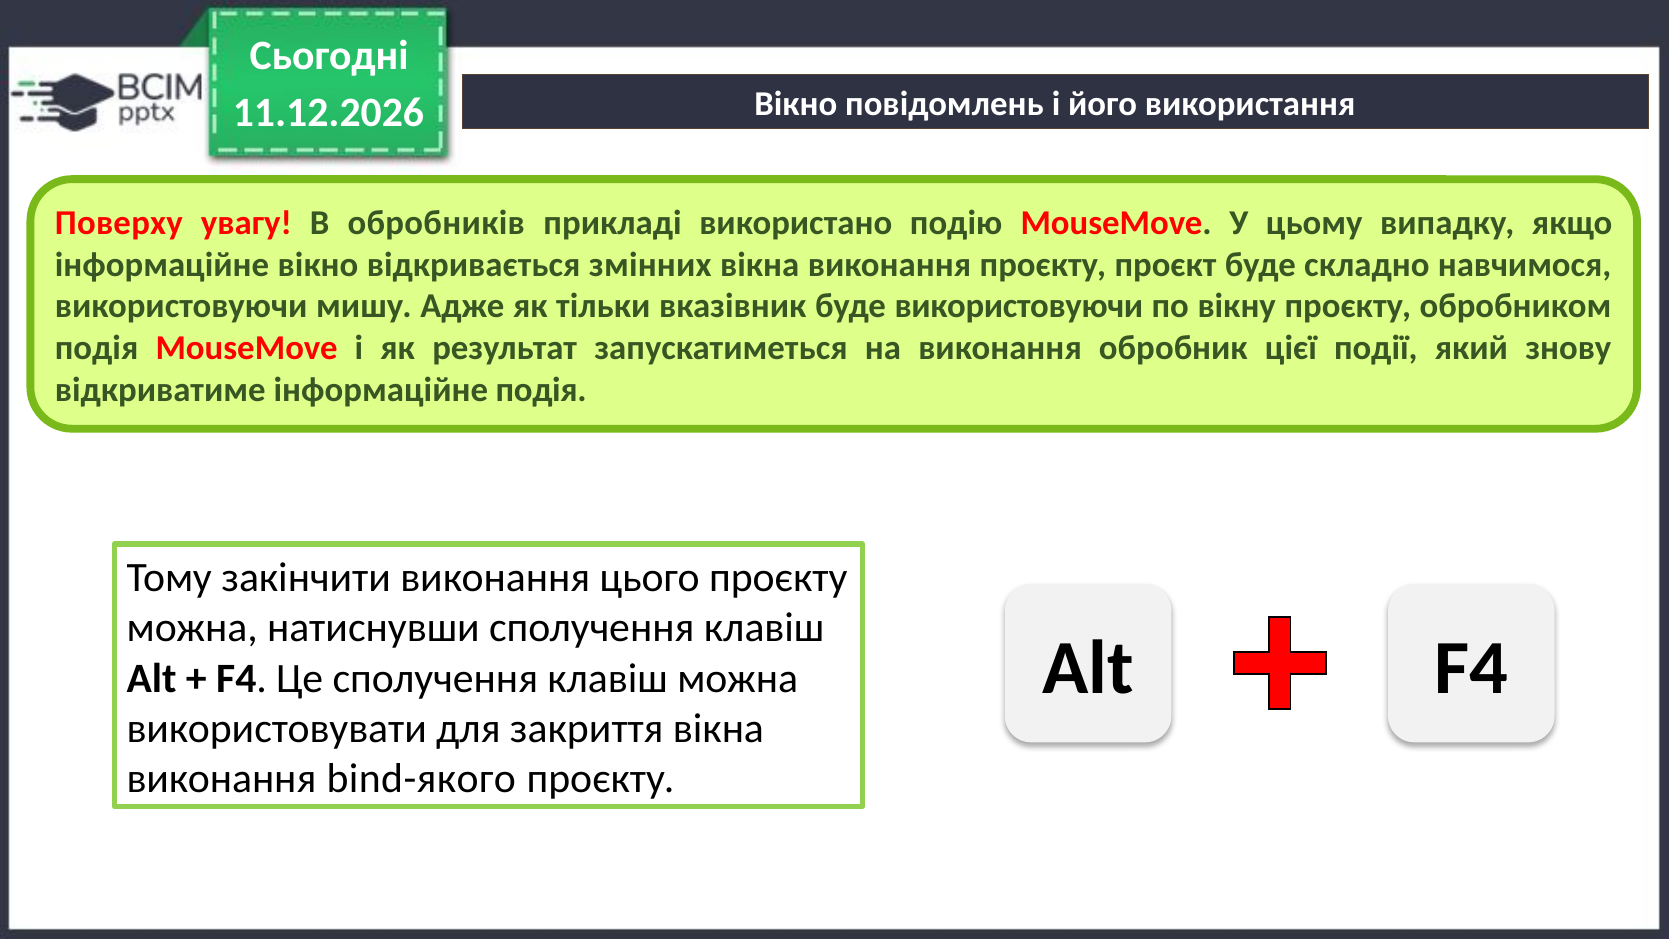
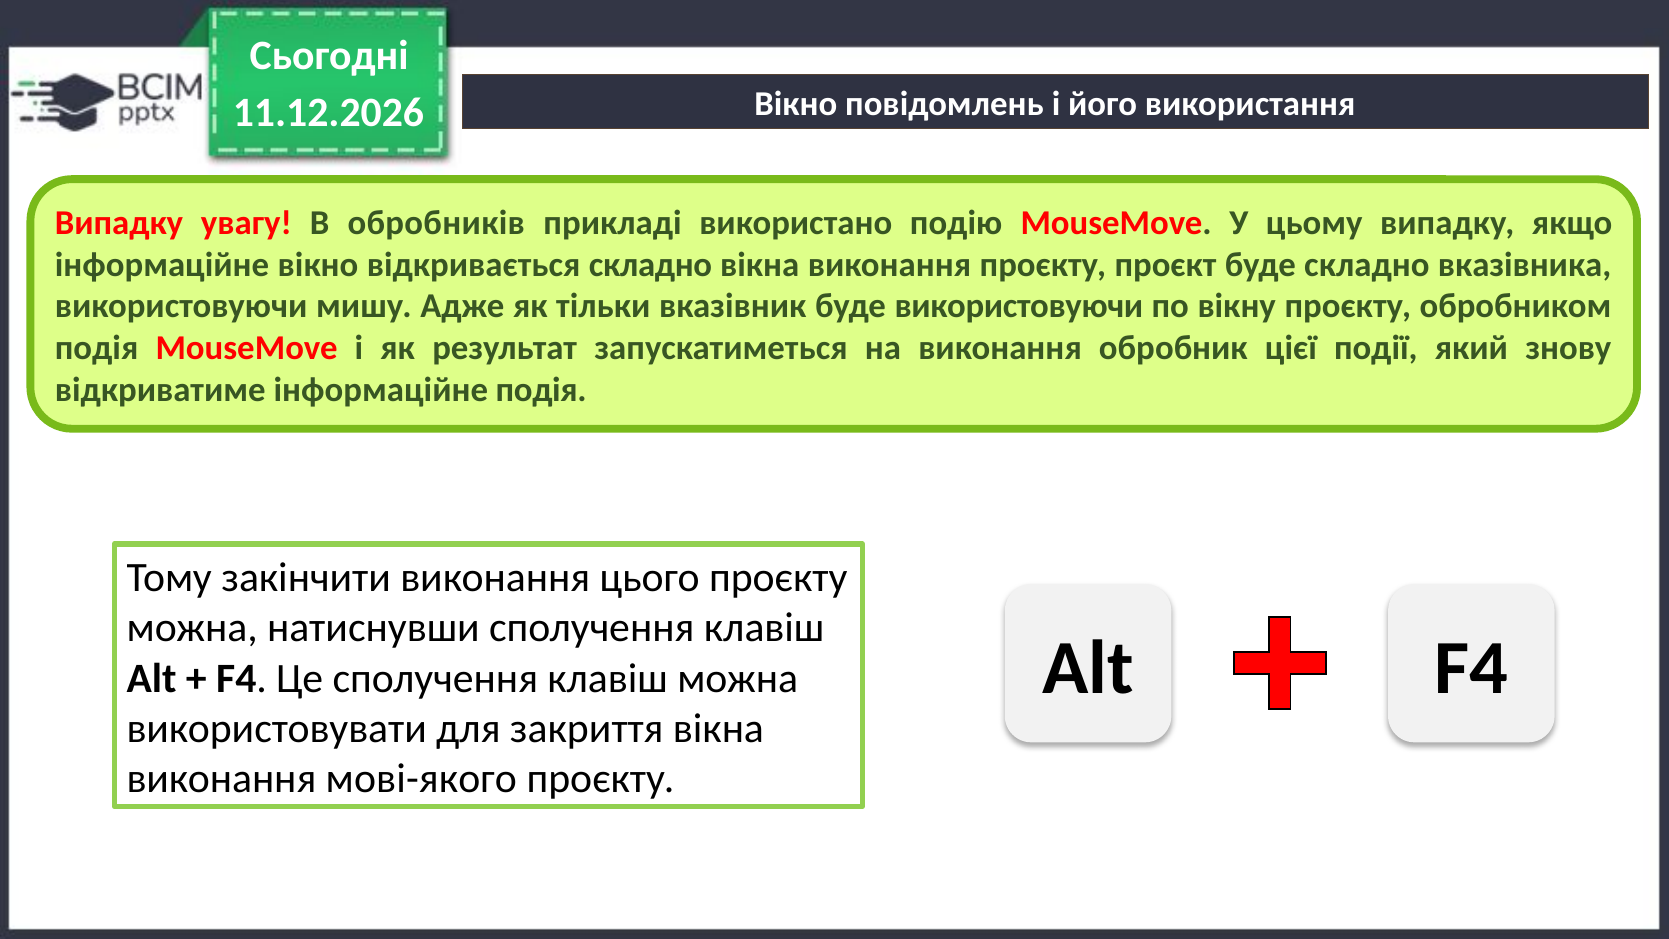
Поверху at (119, 223): Поверху -> Випадку
відкривається змінних: змінних -> складно
навчимося: навчимося -> вказівника
bind-якого: bind-якого -> мові-якого
